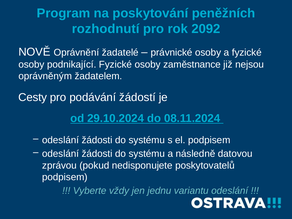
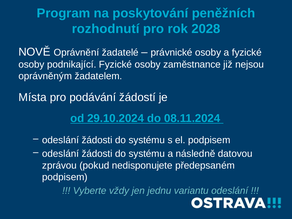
2092: 2092 -> 2028
Cesty: Cesty -> Místa
poskytovatelů: poskytovatelů -> předepsaném
